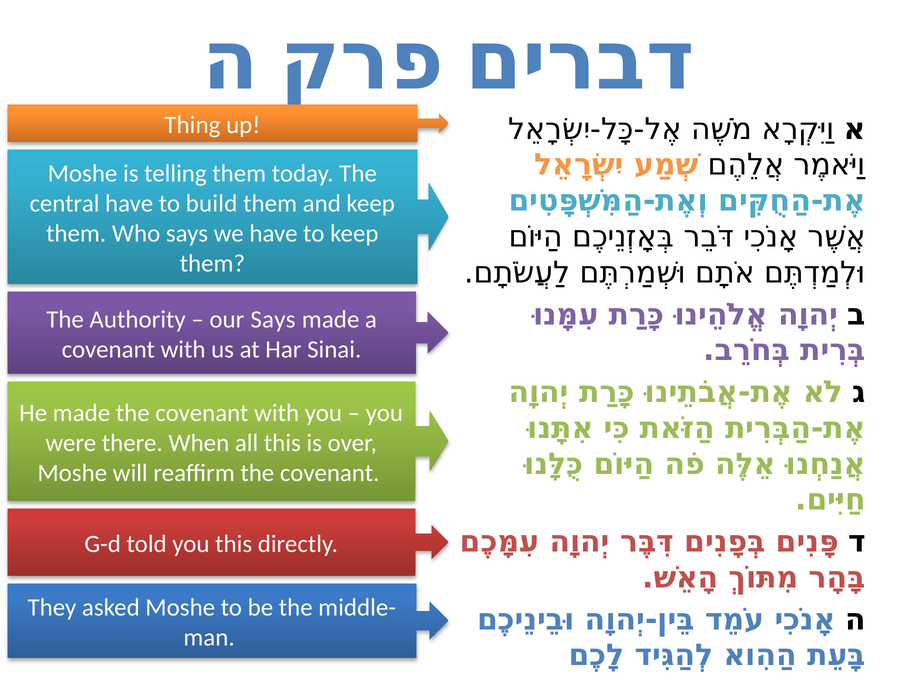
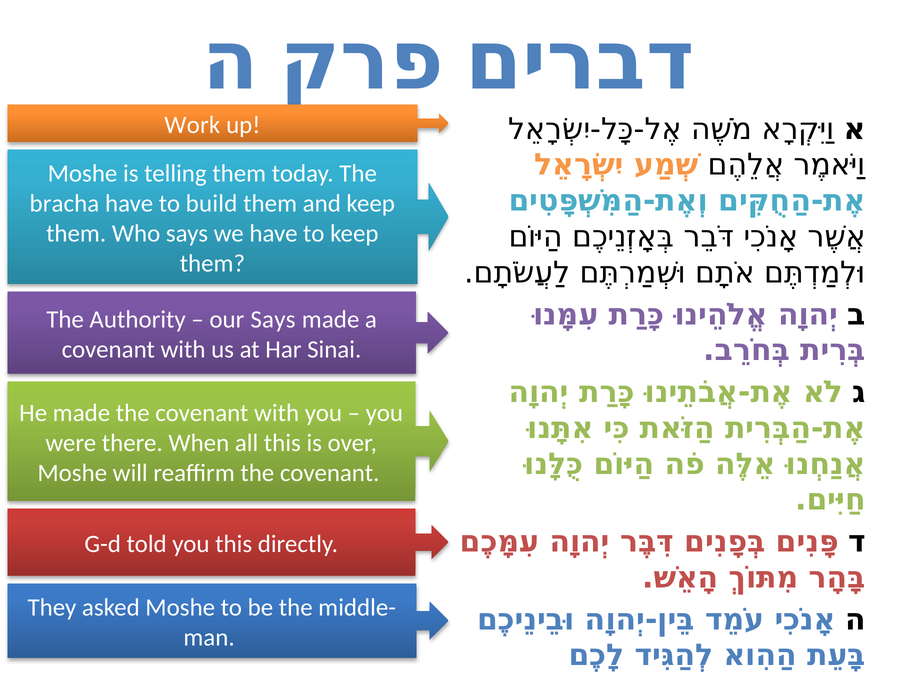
Thing: Thing -> Work
central: central -> bracha
